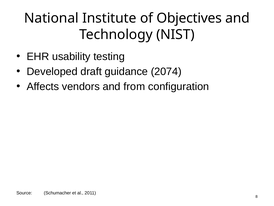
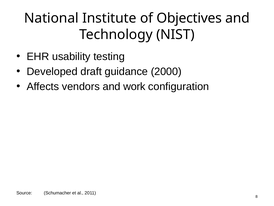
2074: 2074 -> 2000
from: from -> work
